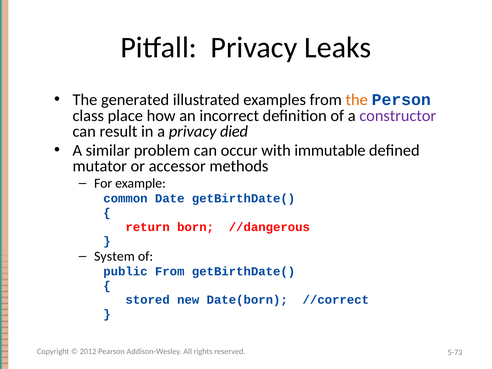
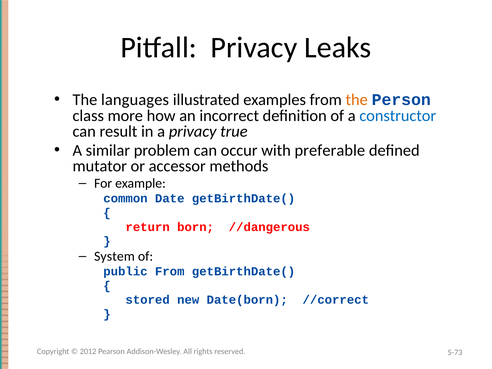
generated: generated -> languages
place: place -> more
constructor colour: purple -> blue
died: died -> true
immutable: immutable -> preferable
